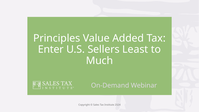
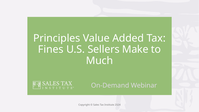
Enter: Enter -> Fines
Least: Least -> Make
